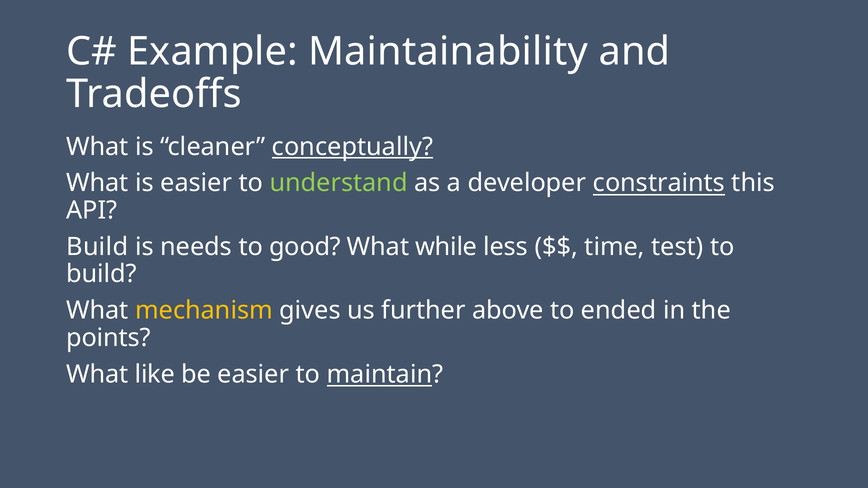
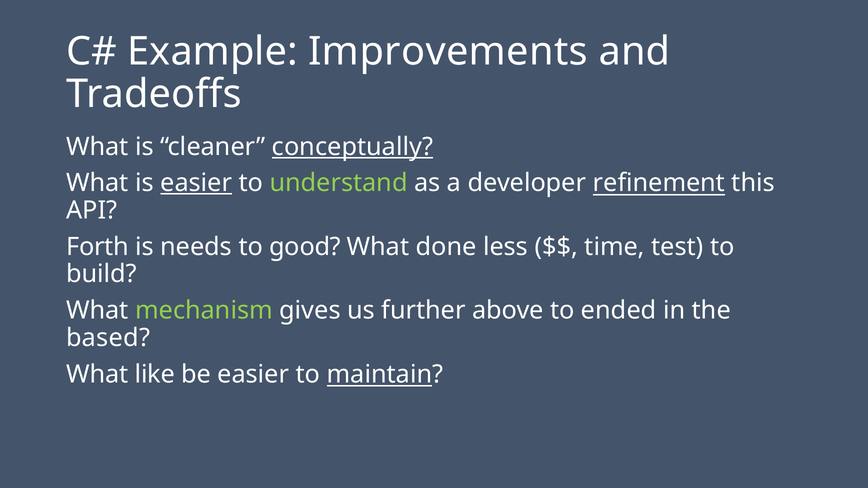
Maintainability: Maintainability -> Improvements
easier at (196, 183) underline: none -> present
constraints: constraints -> refinement
Build at (97, 247): Build -> Forth
while: while -> done
mechanism colour: yellow -> light green
points: points -> based
